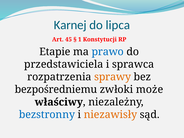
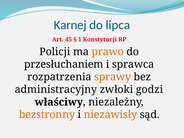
Etapie: Etapie -> Policji
prawo colour: blue -> orange
przedstawiciela: przedstawiciela -> przesłuchaniem
bezpośredniemu: bezpośredniemu -> administracyjny
może: może -> godzi
bezstronny colour: blue -> orange
